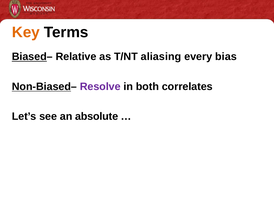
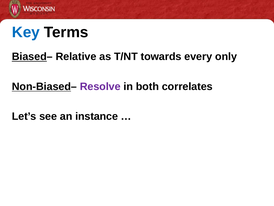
Key colour: orange -> blue
aliasing: aliasing -> towards
bias: bias -> only
absolute: absolute -> instance
